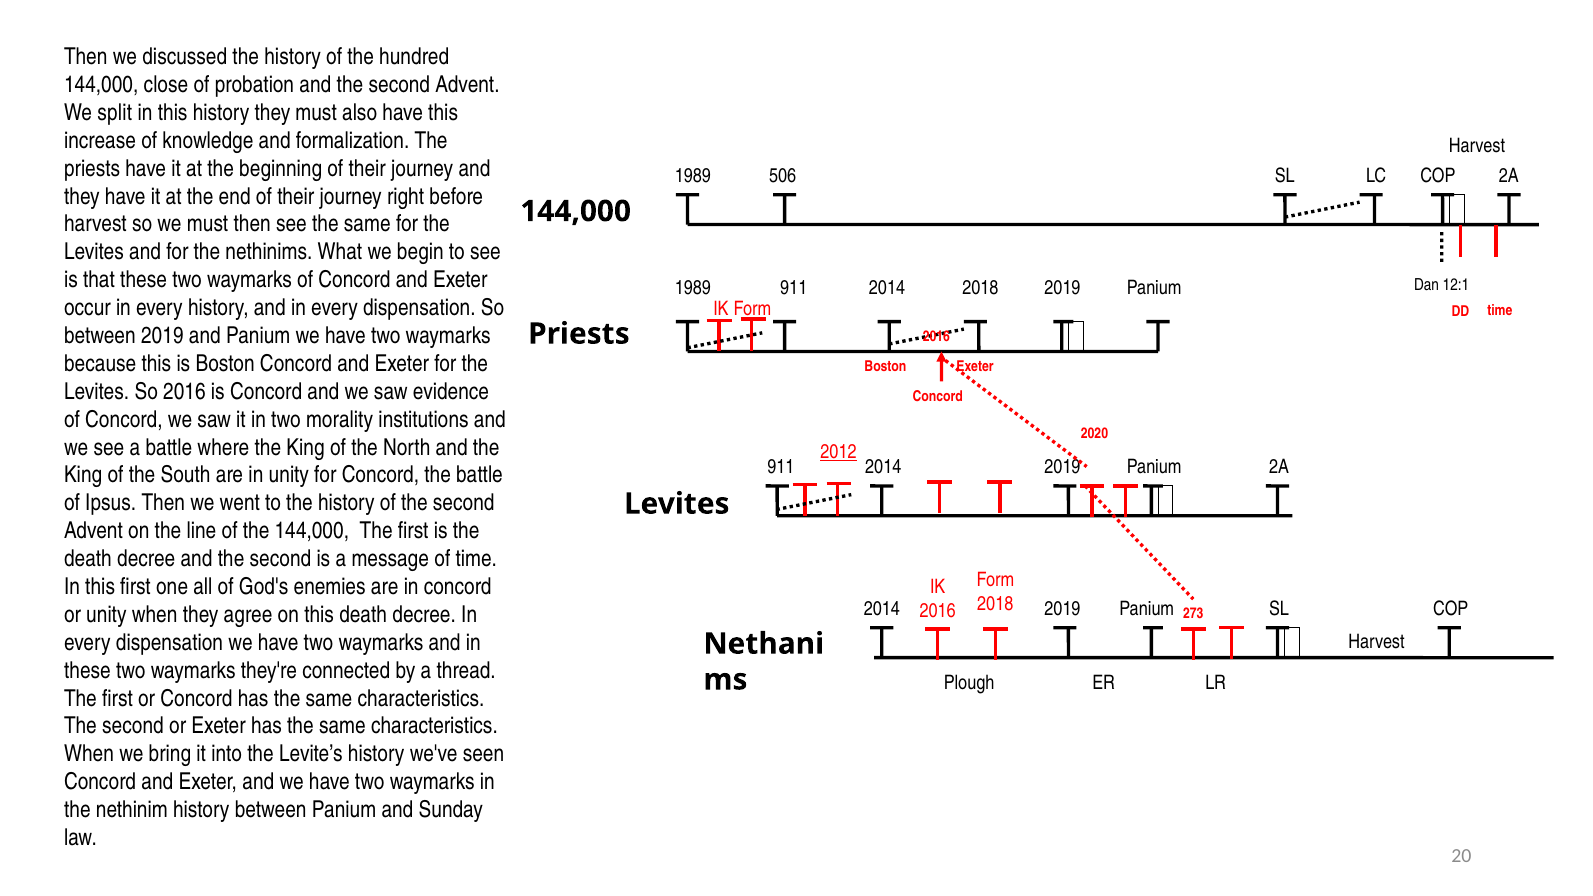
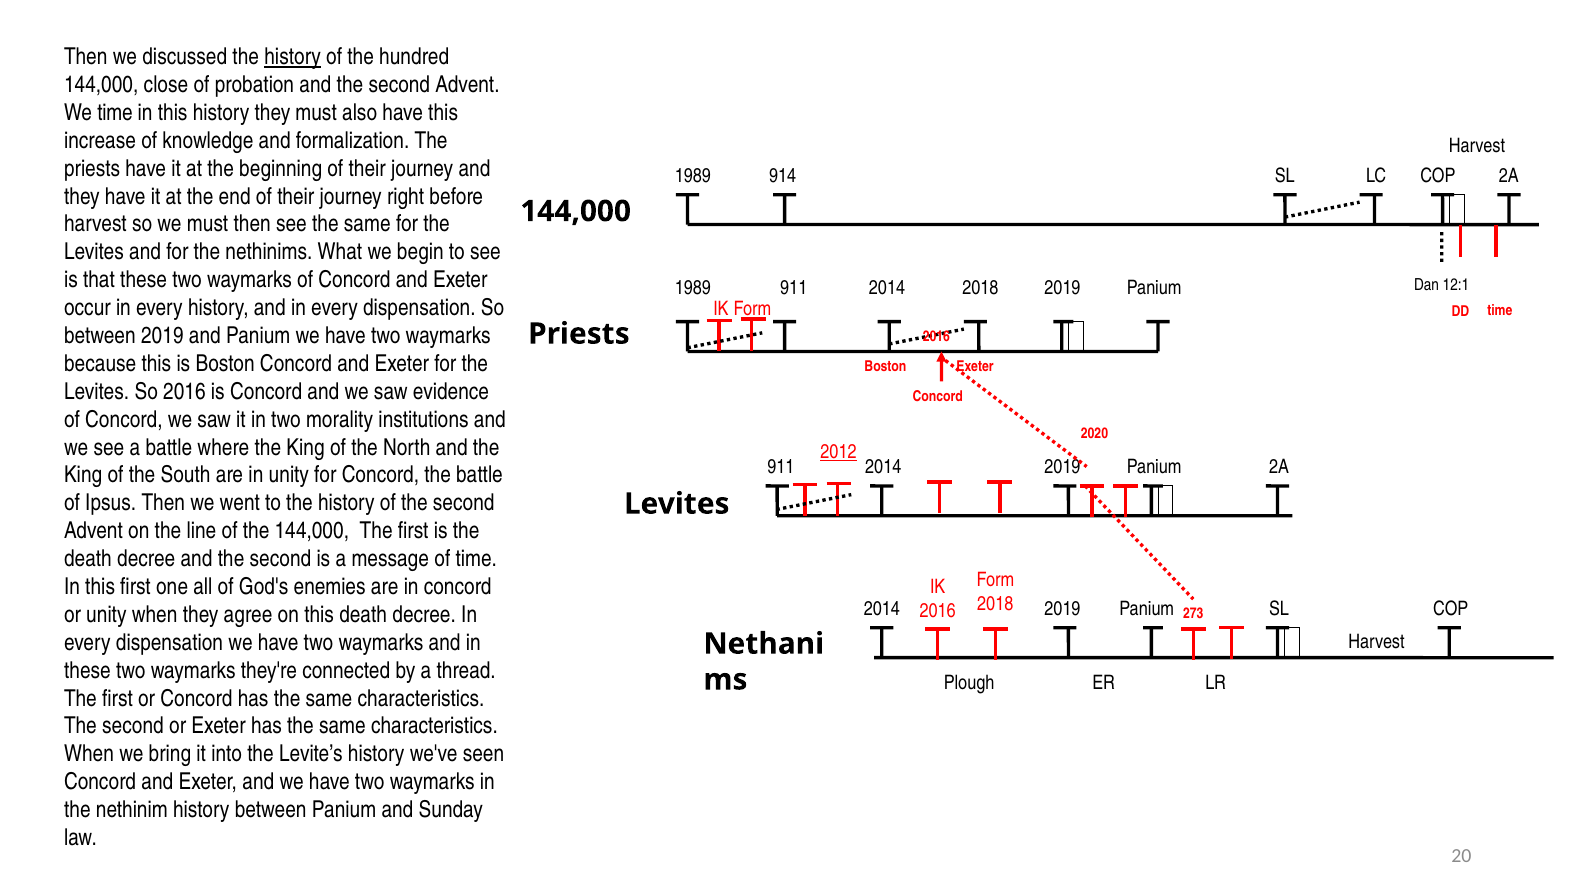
history at (293, 57) underline: none -> present
We split: split -> time
506: 506 -> 914
